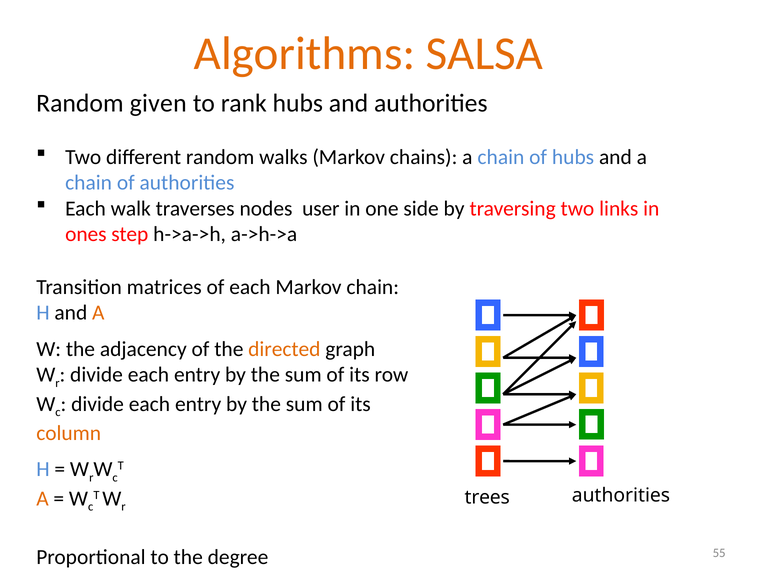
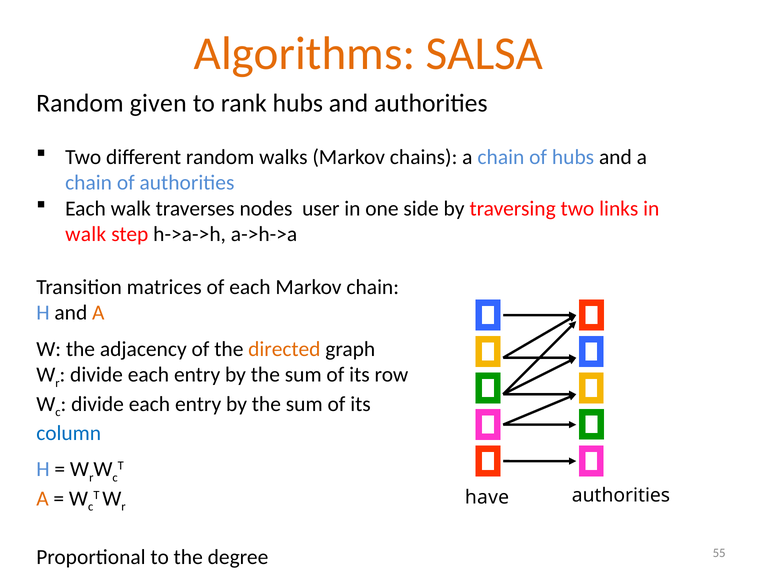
ones at (86, 234): ones -> walk
column colour: orange -> blue
trees: trees -> have
